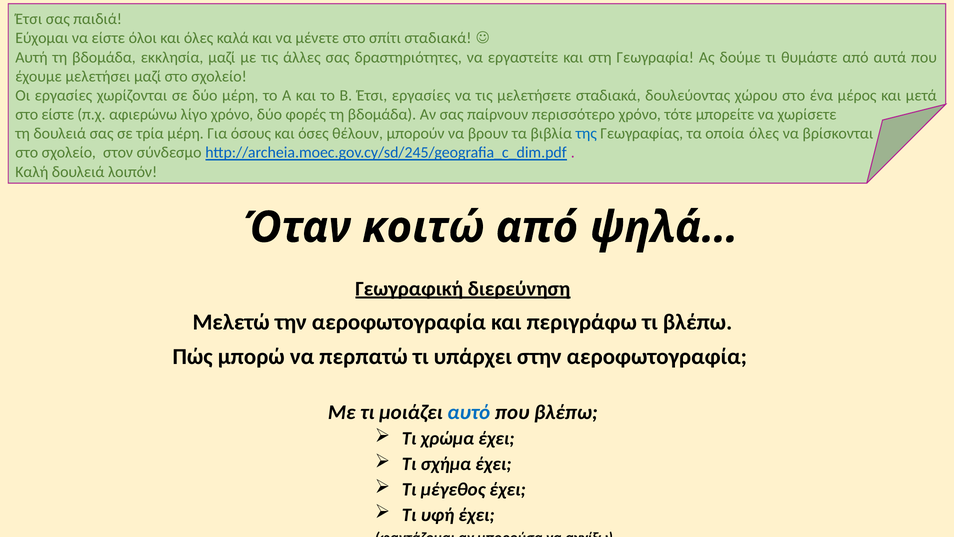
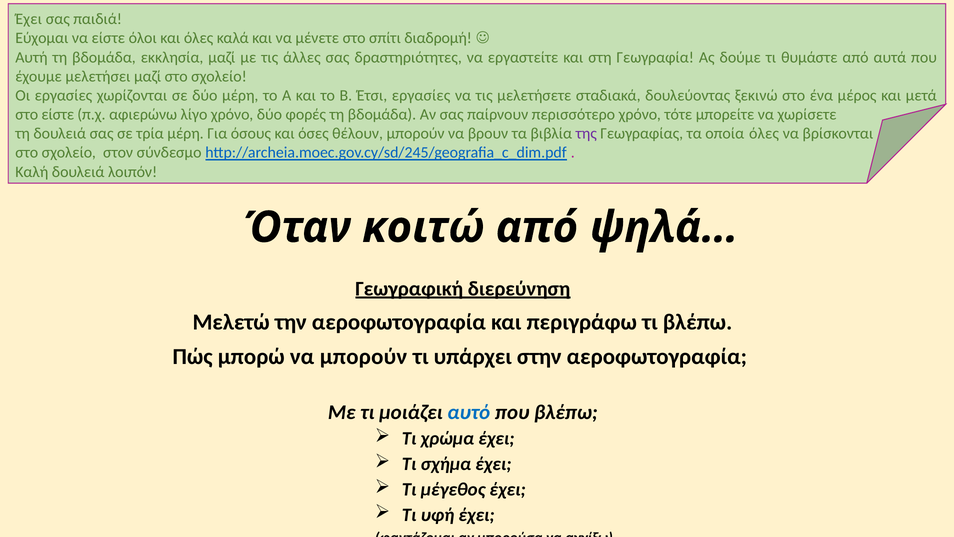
Έτσι at (29, 19): Έτσι -> Έχει
σπίτι σταδιακά: σταδιακά -> διαδρομή
χώρου: χώρου -> ξεκινώ
της colour: blue -> purple
να περπατώ: περπατώ -> μπορούν
